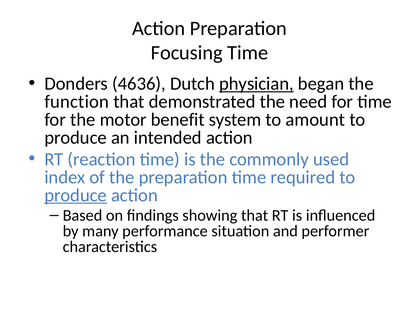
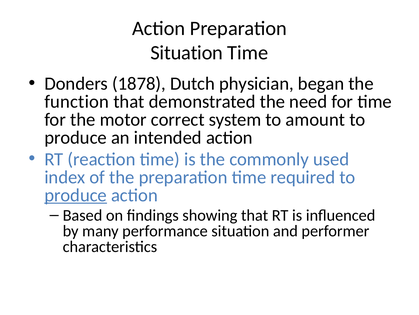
Focusing at (187, 53): Focusing -> Situation
4636: 4636 -> 1878
physician underline: present -> none
benefit: benefit -> correct
